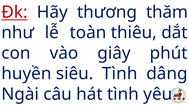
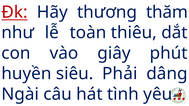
siêu Tình: Tình -> Phải
